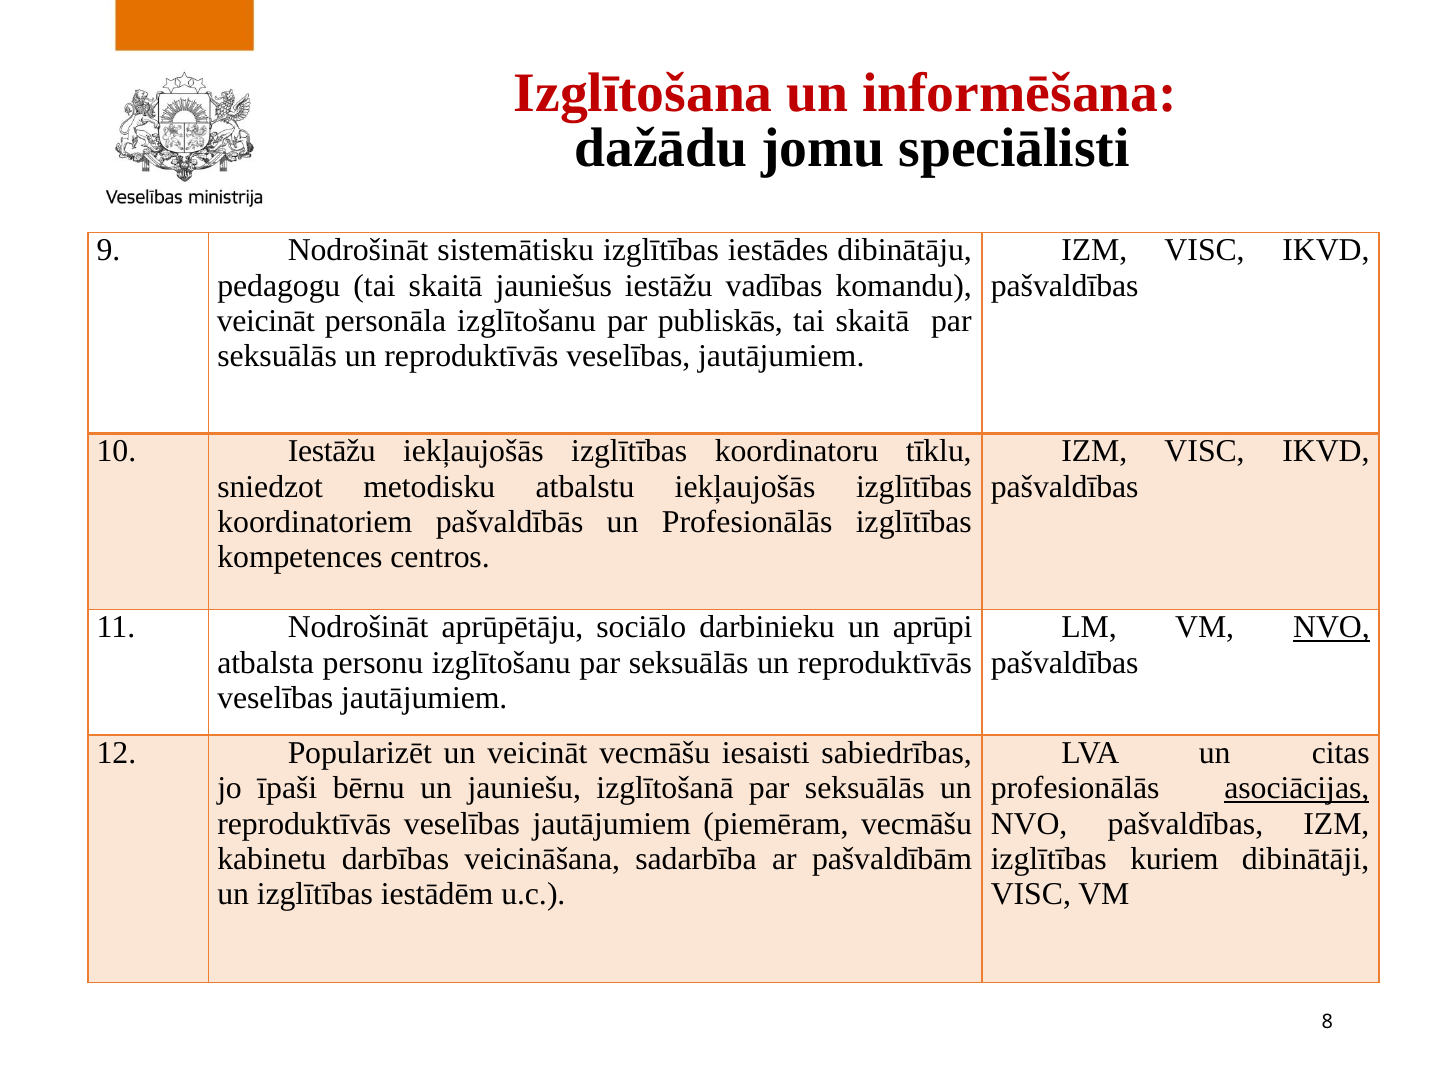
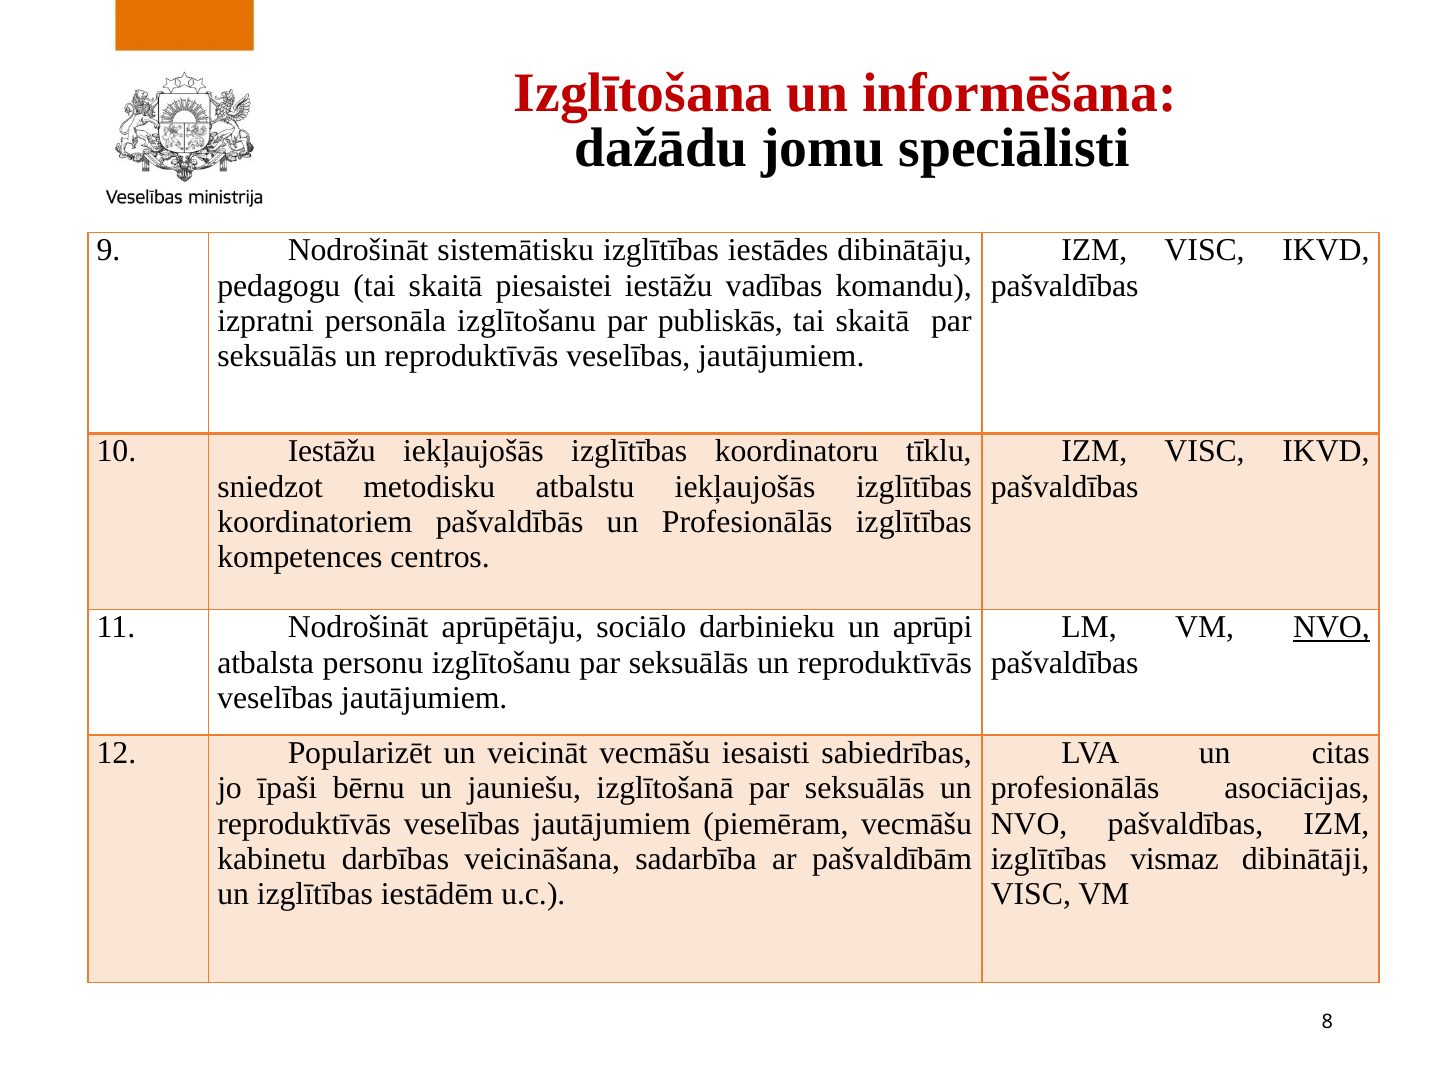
jauniešus: jauniešus -> piesaistei
veicināt at (266, 321): veicināt -> izpratni
asociācijas underline: present -> none
kuriem: kuriem -> vismaz
